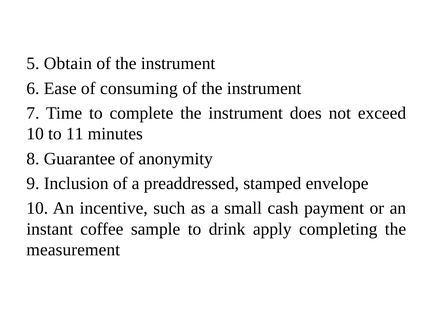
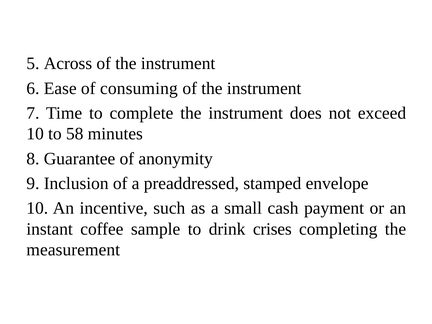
Obtain: Obtain -> Across
11: 11 -> 58
apply: apply -> crises
